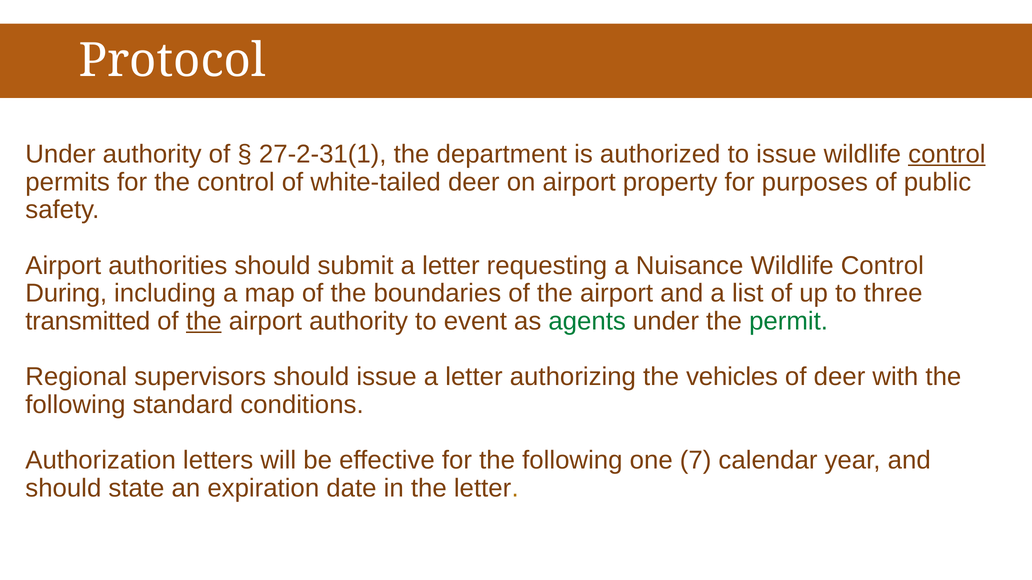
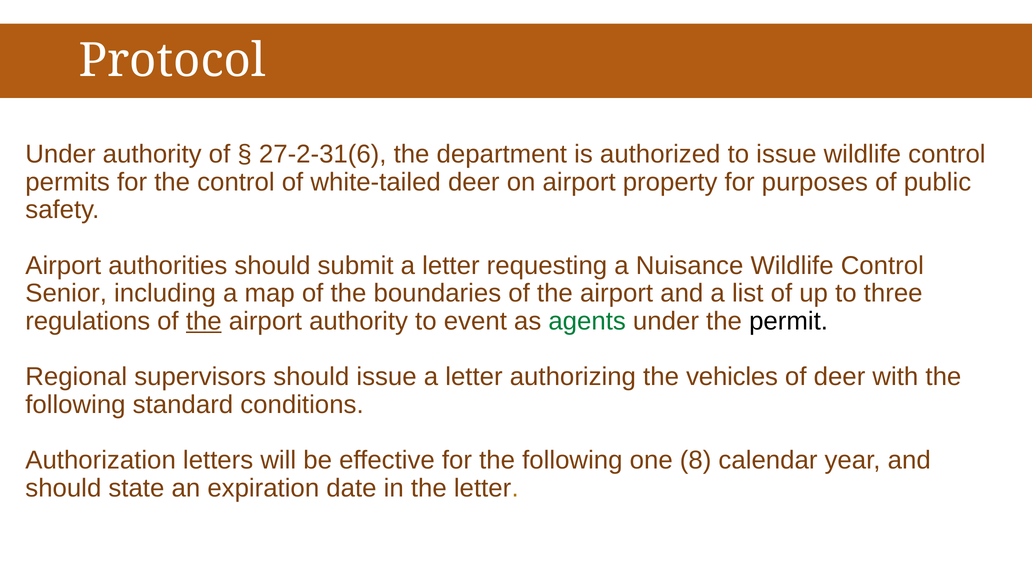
27-2-31(1: 27-2-31(1 -> 27-2-31(6
control at (947, 154) underline: present -> none
During: During -> Senior
transmitted: transmitted -> regulations
permit colour: green -> black
7: 7 -> 8
